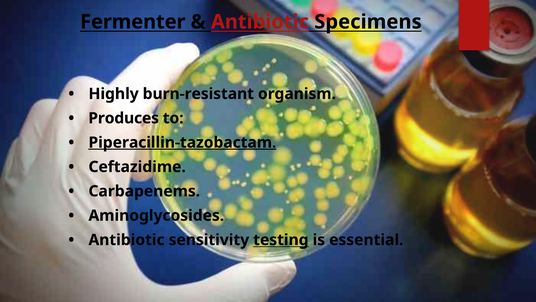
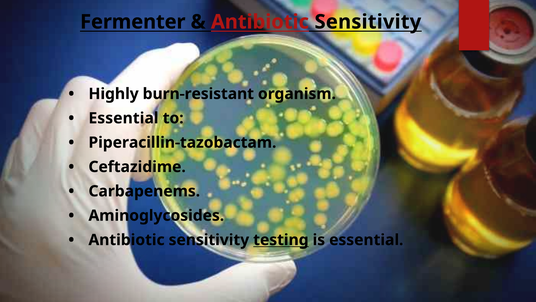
Specimens at (368, 22): Specimens -> Sensitivity
Produces at (124, 118): Produces -> Essential
Piperacillin-tazobactam underline: present -> none
